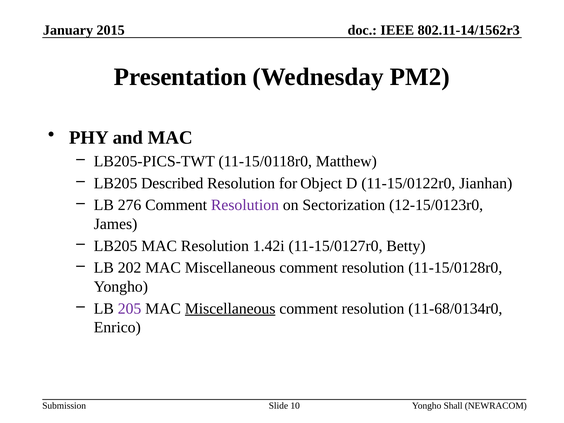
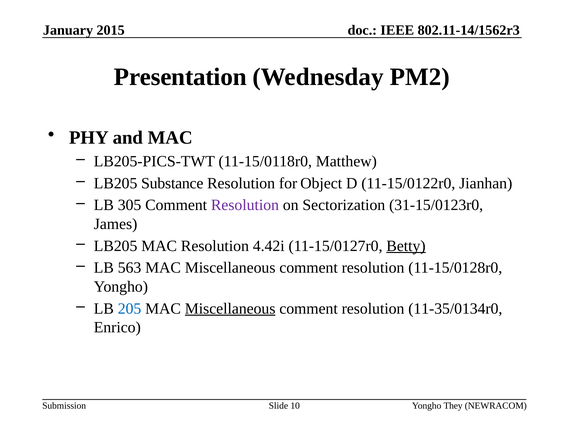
Described: Described -> Substance
276: 276 -> 305
12-15/0123r0: 12-15/0123r0 -> 31-15/0123r0
1.42i: 1.42i -> 4.42i
Betty underline: none -> present
202: 202 -> 563
205 colour: purple -> blue
11-68/0134r0: 11-68/0134r0 -> 11-35/0134r0
Shall: Shall -> They
